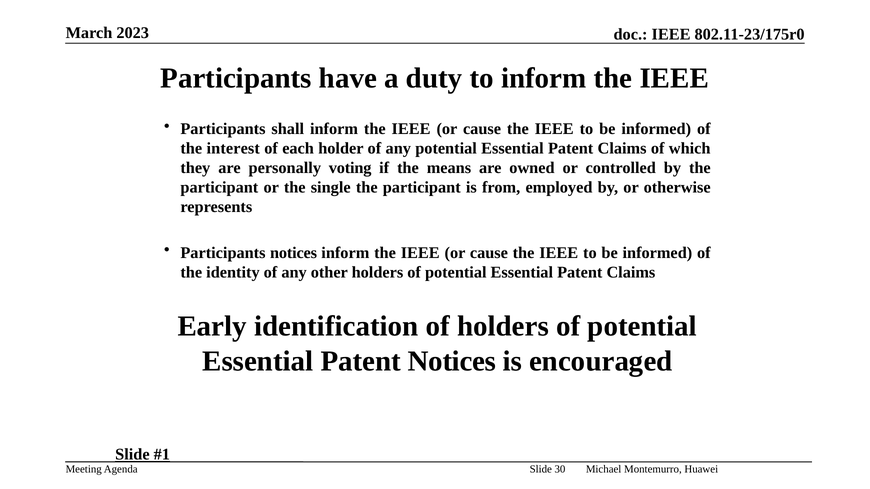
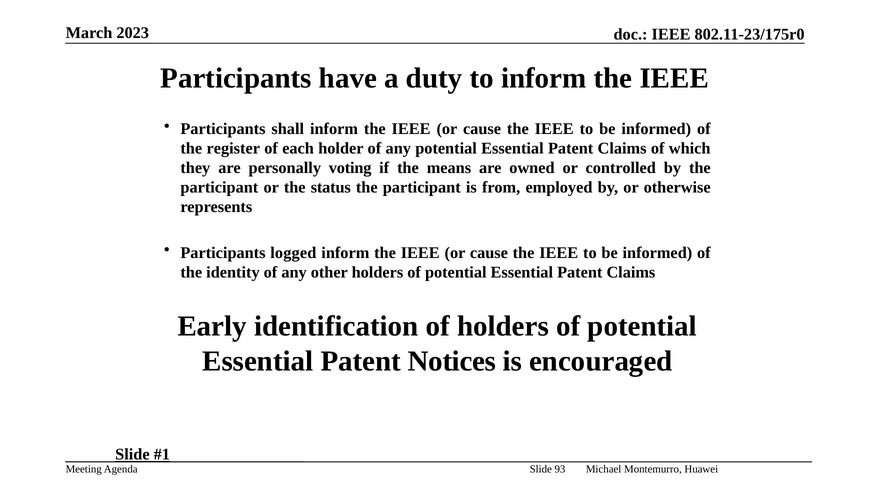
interest: interest -> register
single: single -> status
Participants notices: notices -> logged
30: 30 -> 93
